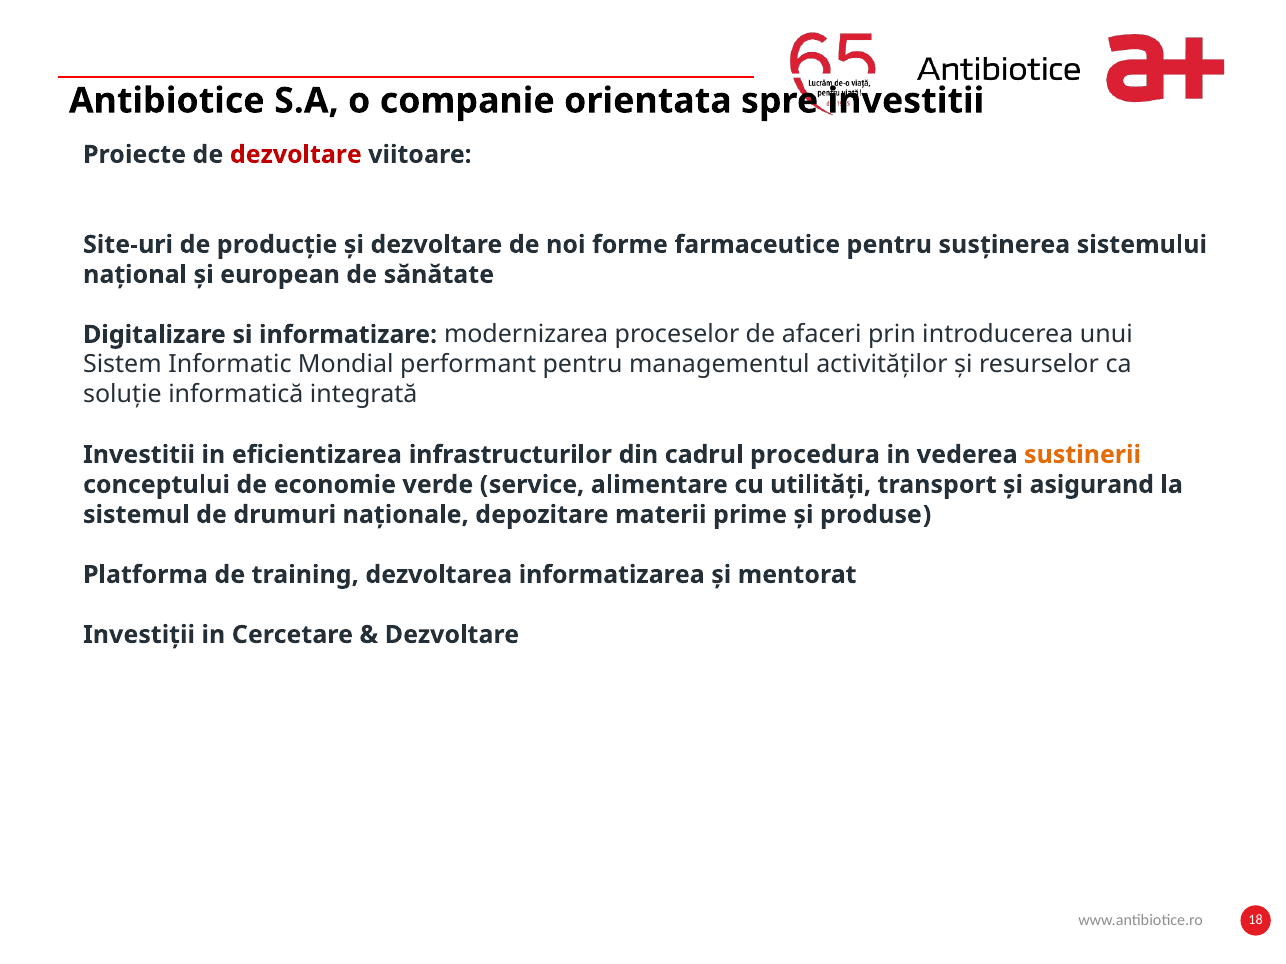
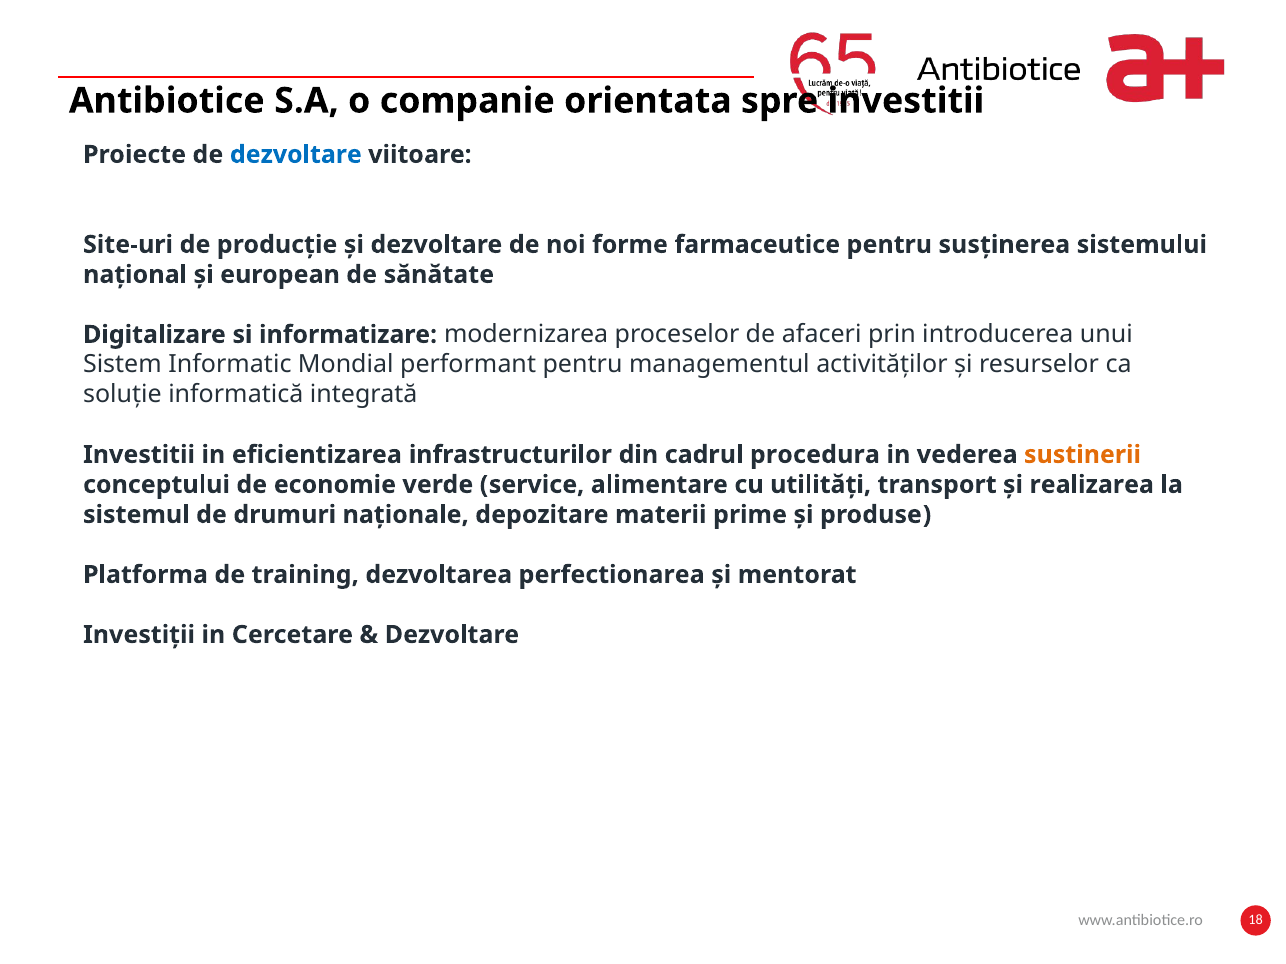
dezvoltare at (296, 155) colour: red -> blue
asigurand: asigurand -> realizarea
informatizarea: informatizarea -> perfectionarea
